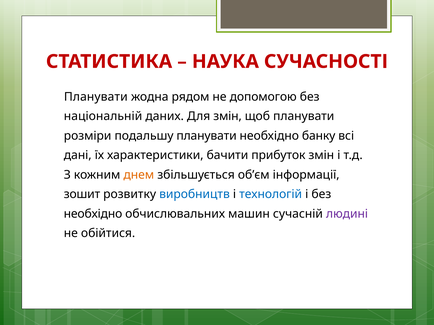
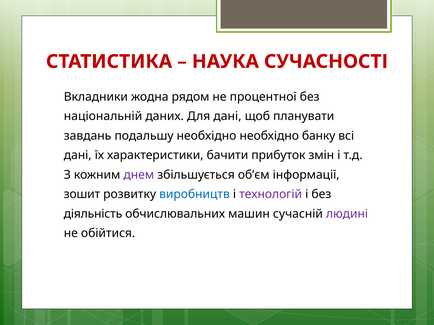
Планувати at (96, 97): Планувати -> Вкладники
допомогою: допомогою -> процентної
Для змін: змін -> дані
розміри: розміри -> завдань
подальшу планувати: планувати -> необхідно
днем colour: orange -> purple
технологій colour: blue -> purple
необхідно at (93, 214): необхідно -> діяльність
